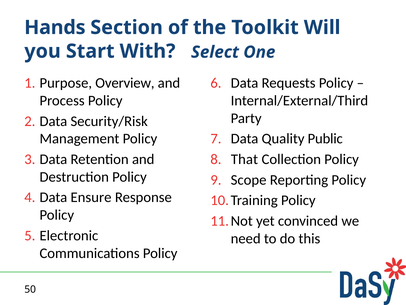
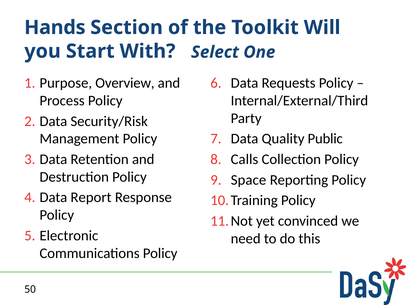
That: That -> Calls
Scope: Scope -> Space
Ensure: Ensure -> Report
